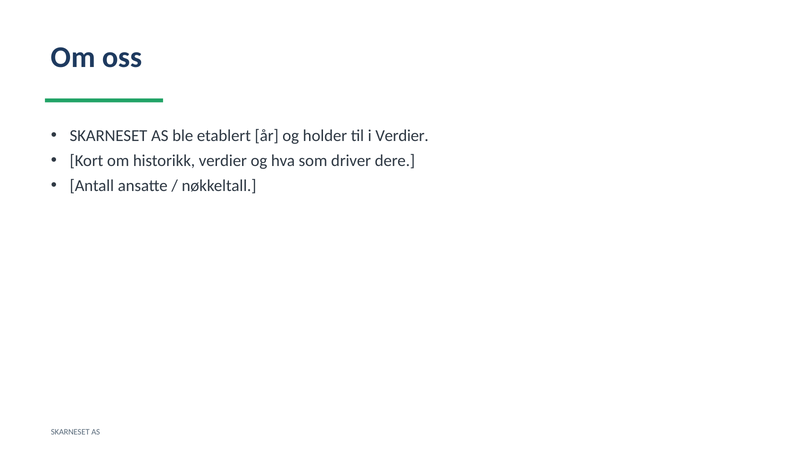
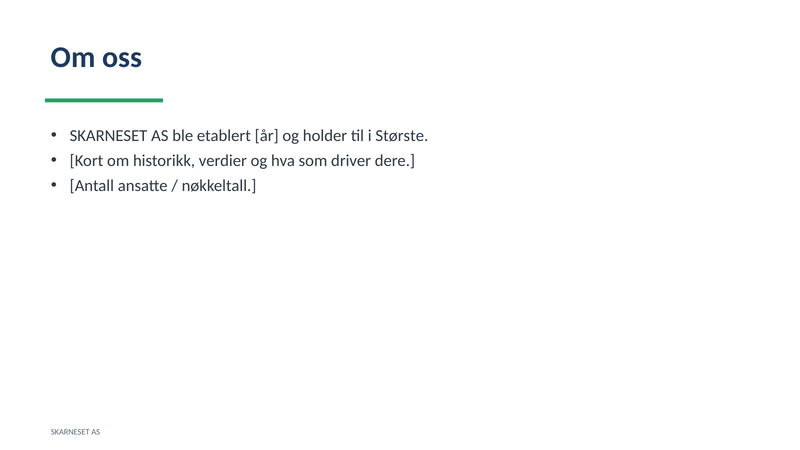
i Verdier: Verdier -> Største
